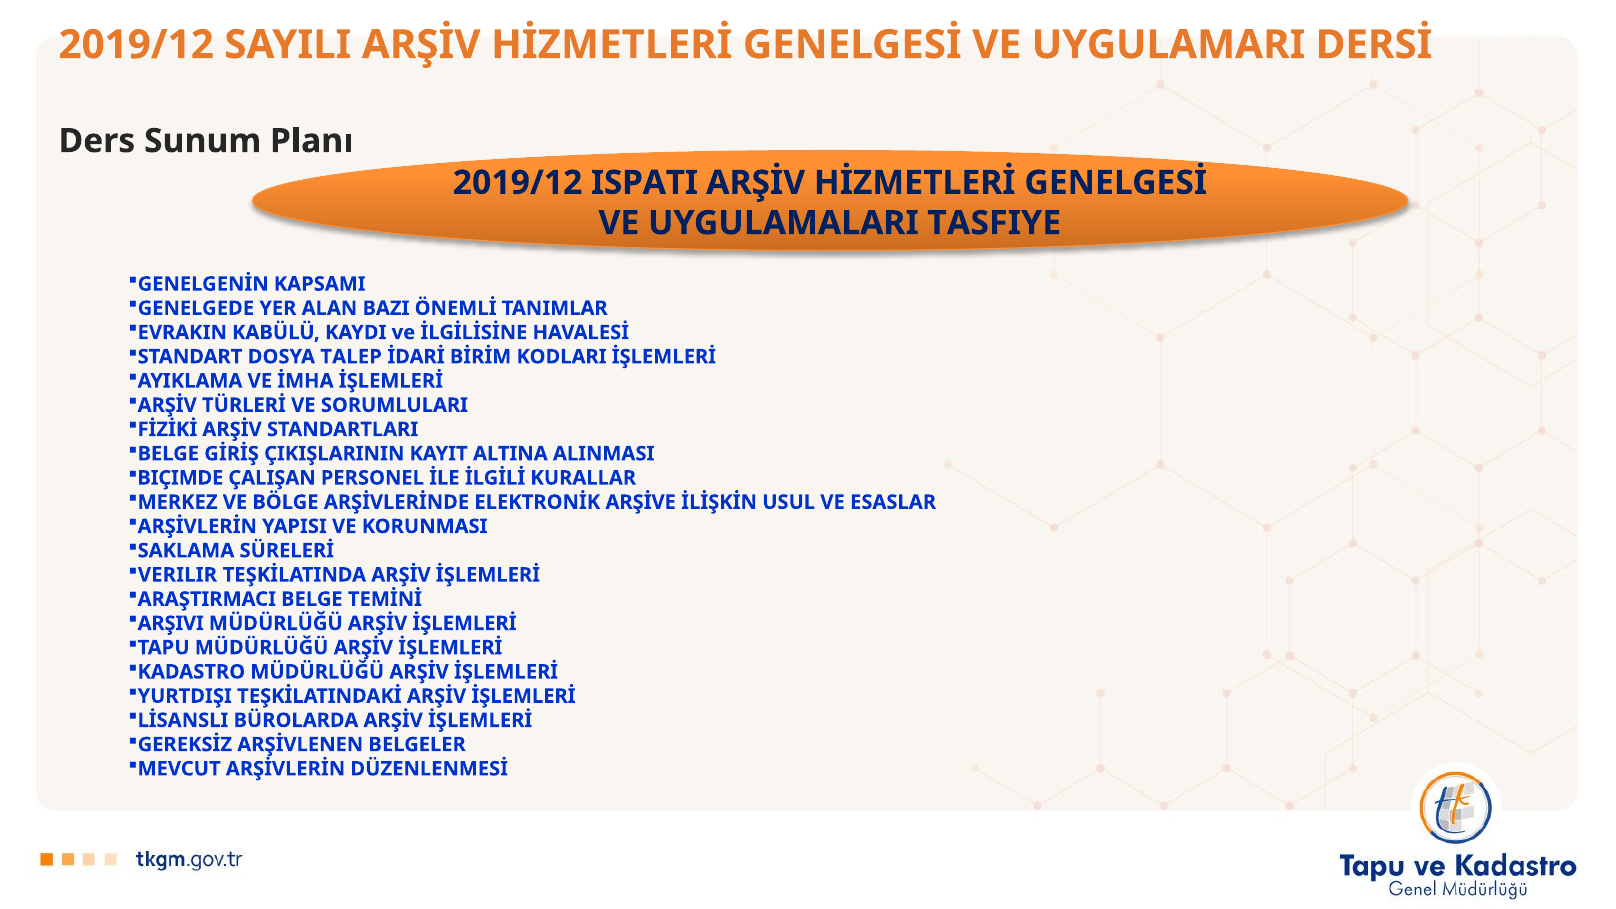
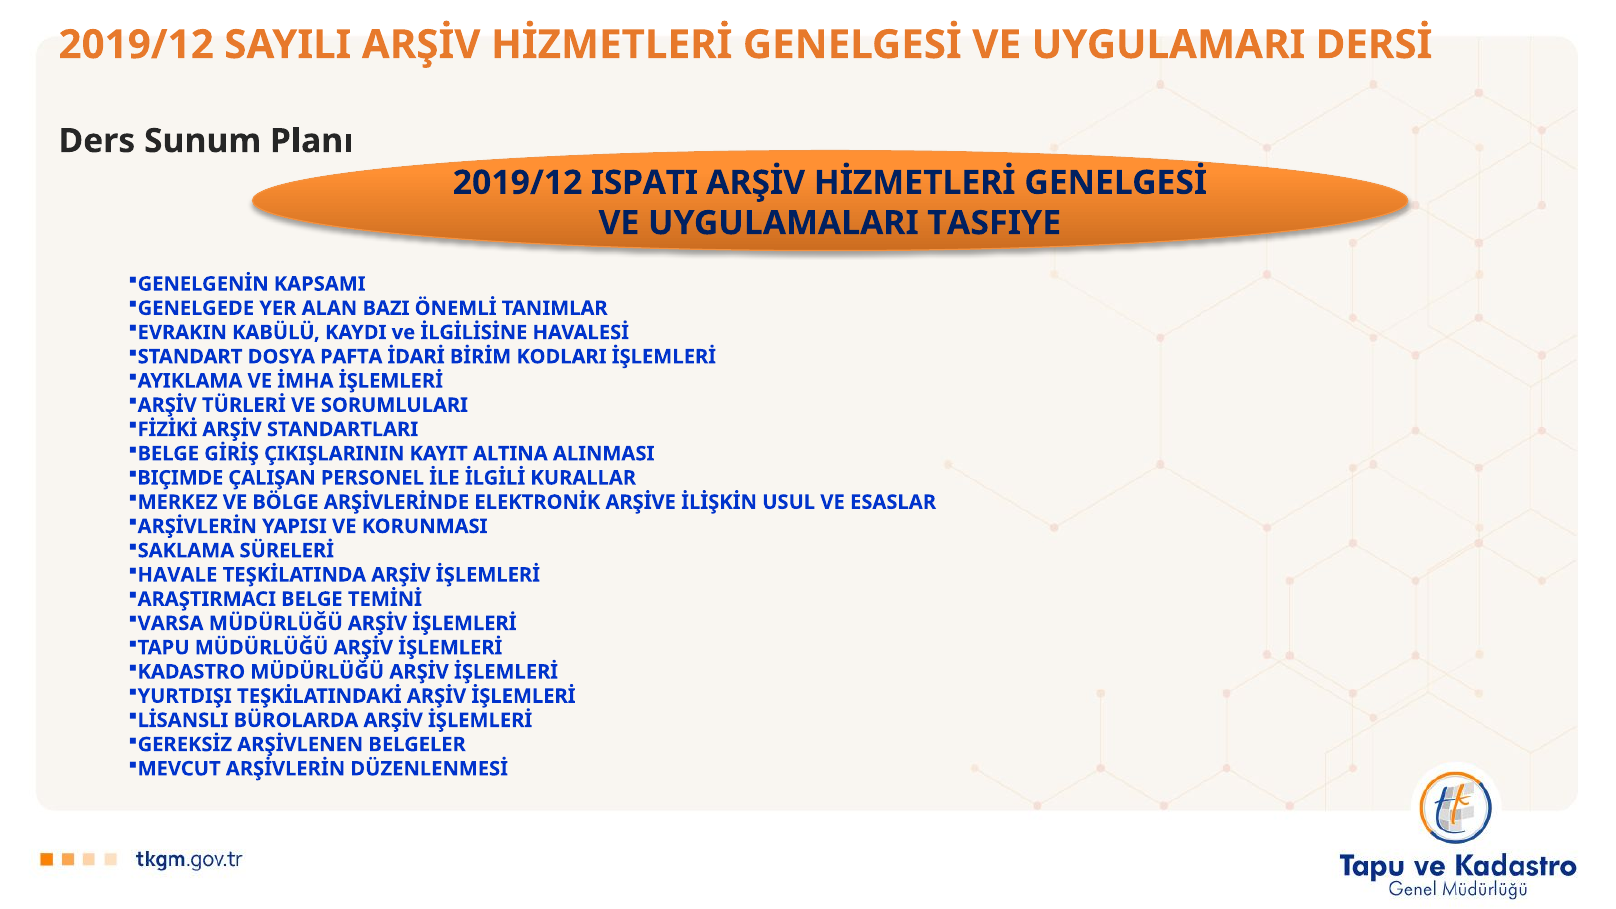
TALEP: TALEP -> PAFTA
VERILIR: VERILIR -> HAVALE
ARŞIVI: ARŞIVI -> VARSA
